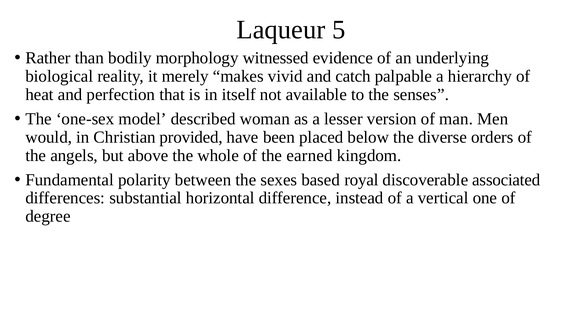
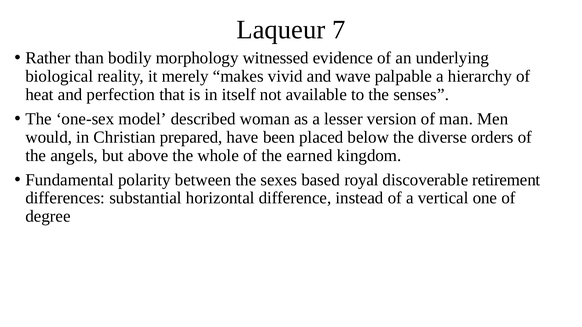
5: 5 -> 7
catch: catch -> wave
provided: provided -> prepared
associated: associated -> retirement
